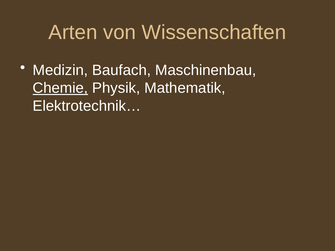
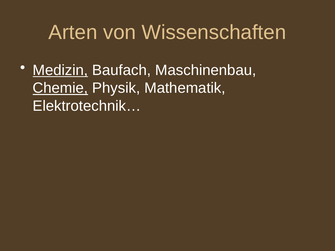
Medizin underline: none -> present
